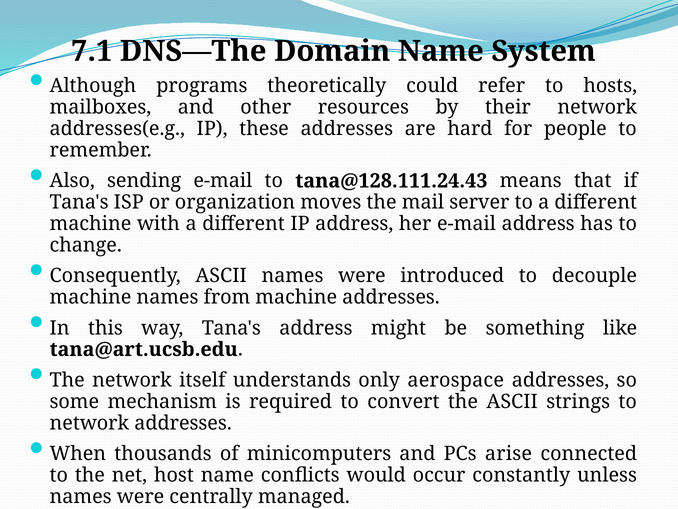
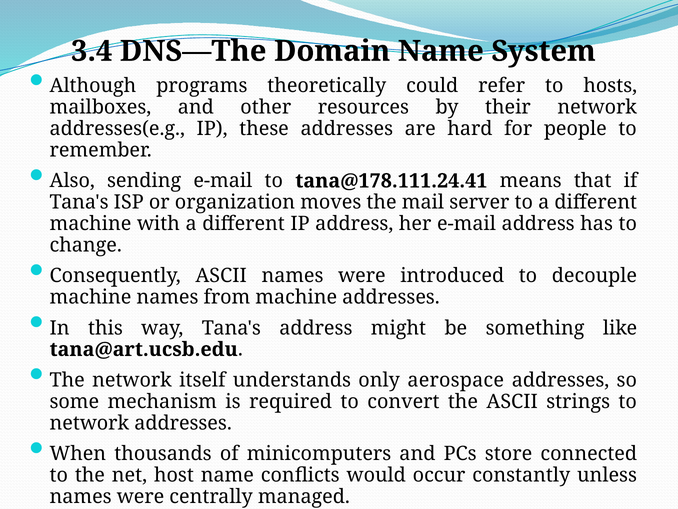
7.1: 7.1 -> 3.4
tana@128.111.24.43: tana@128.111.24.43 -> tana@178.111.24.41
arise: arise -> store
